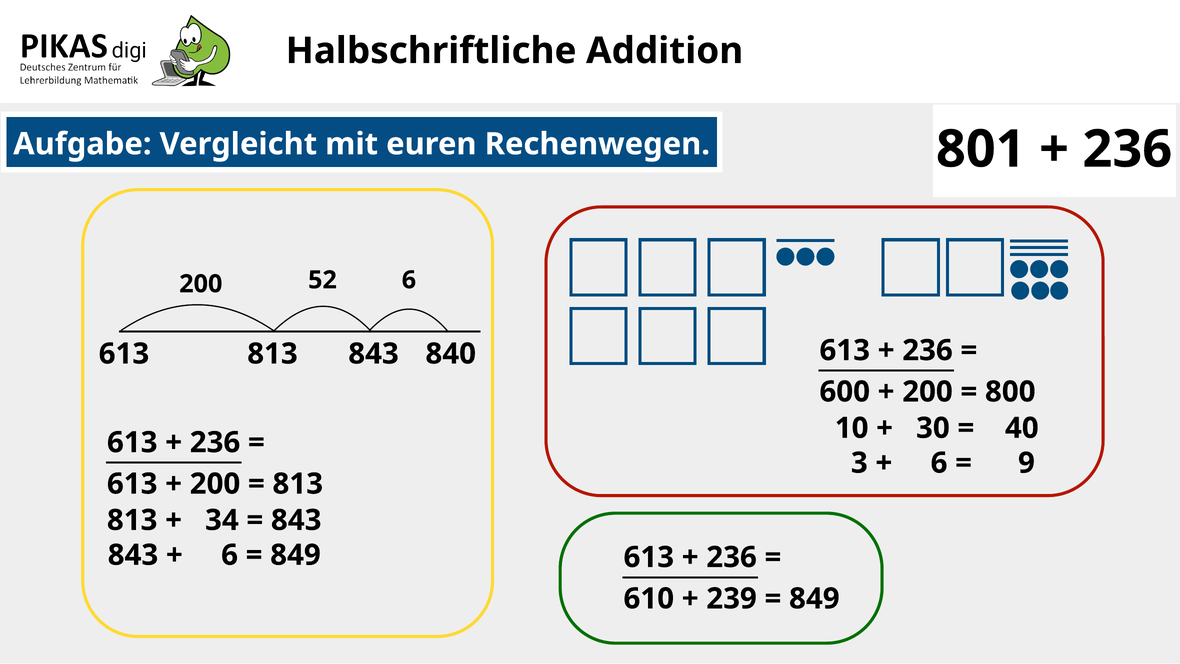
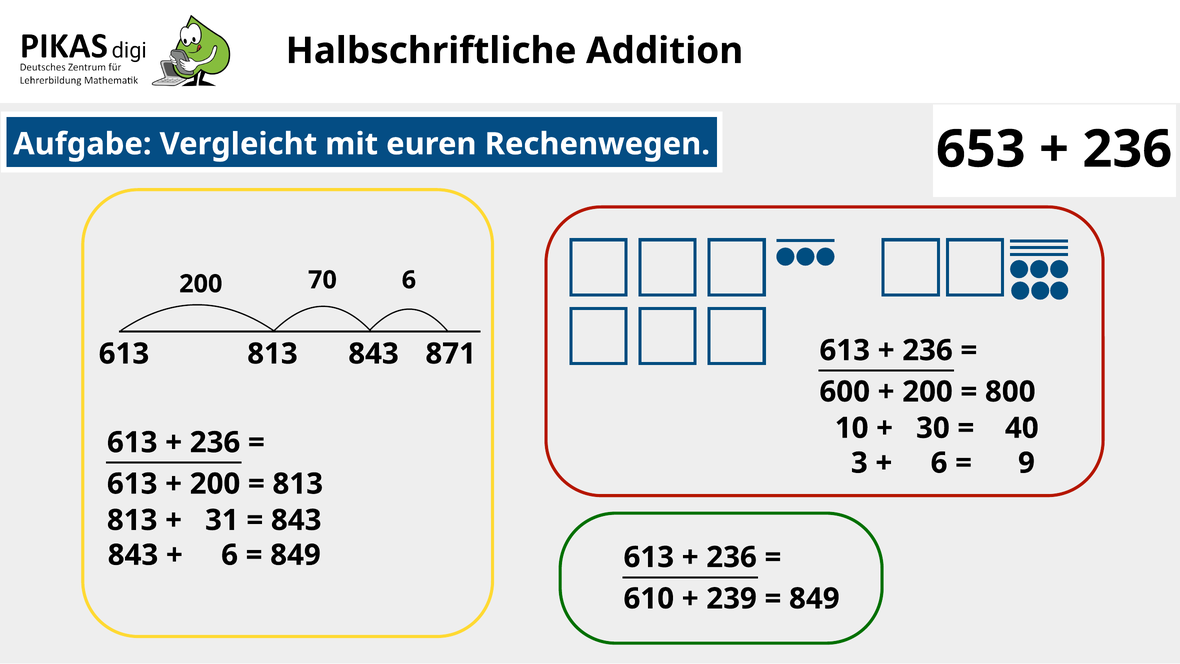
801: 801 -> 653
52: 52 -> 70
840: 840 -> 871
34: 34 -> 31
